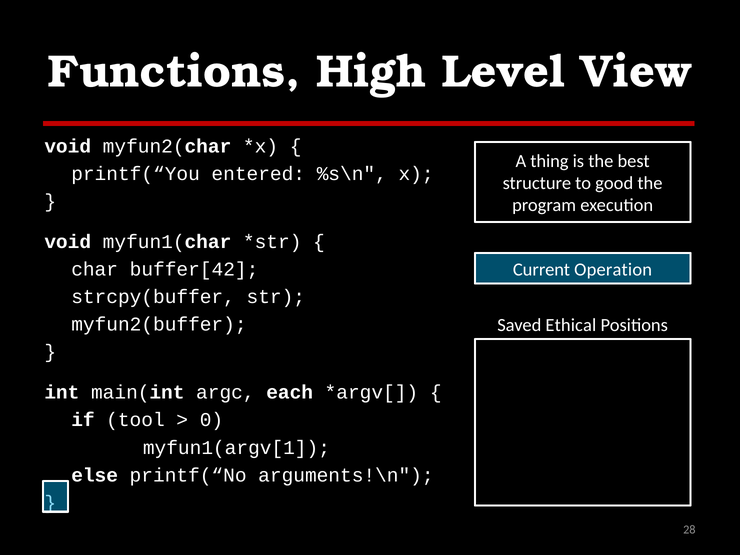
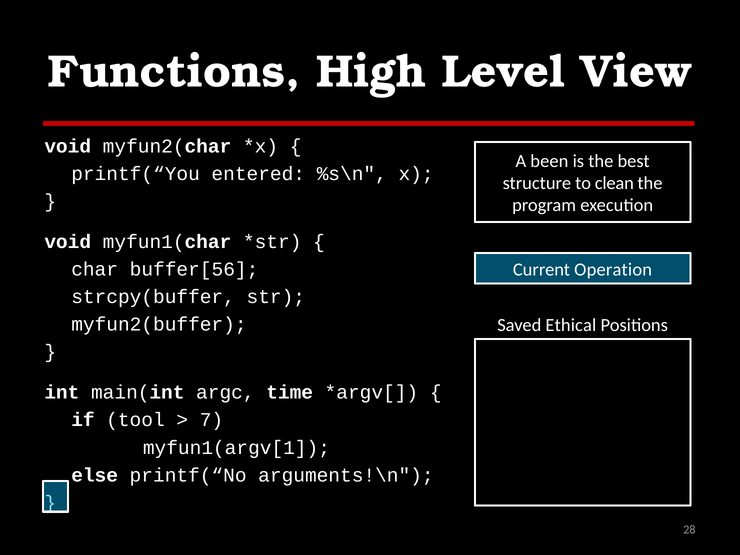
thing: thing -> been
good: good -> clean
buffer[42: buffer[42 -> buffer[56
each: each -> time
0: 0 -> 7
